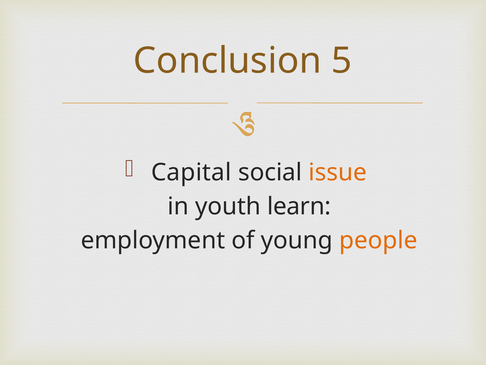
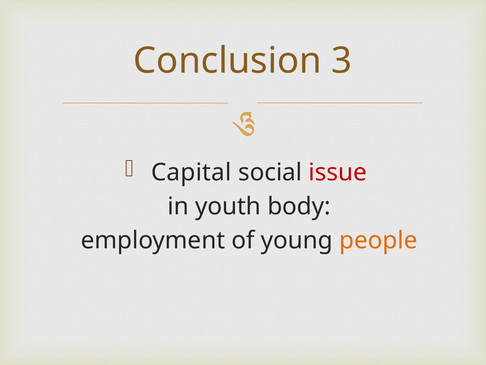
5: 5 -> 3
issue colour: orange -> red
learn: learn -> body
